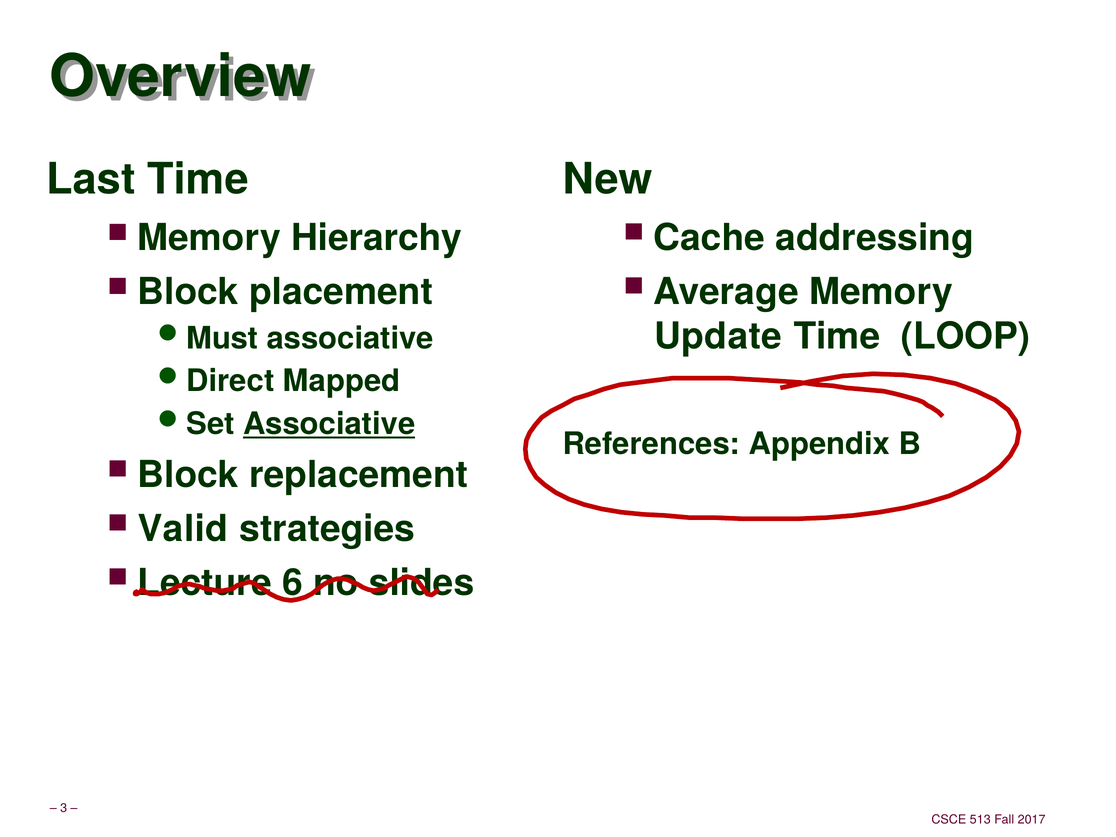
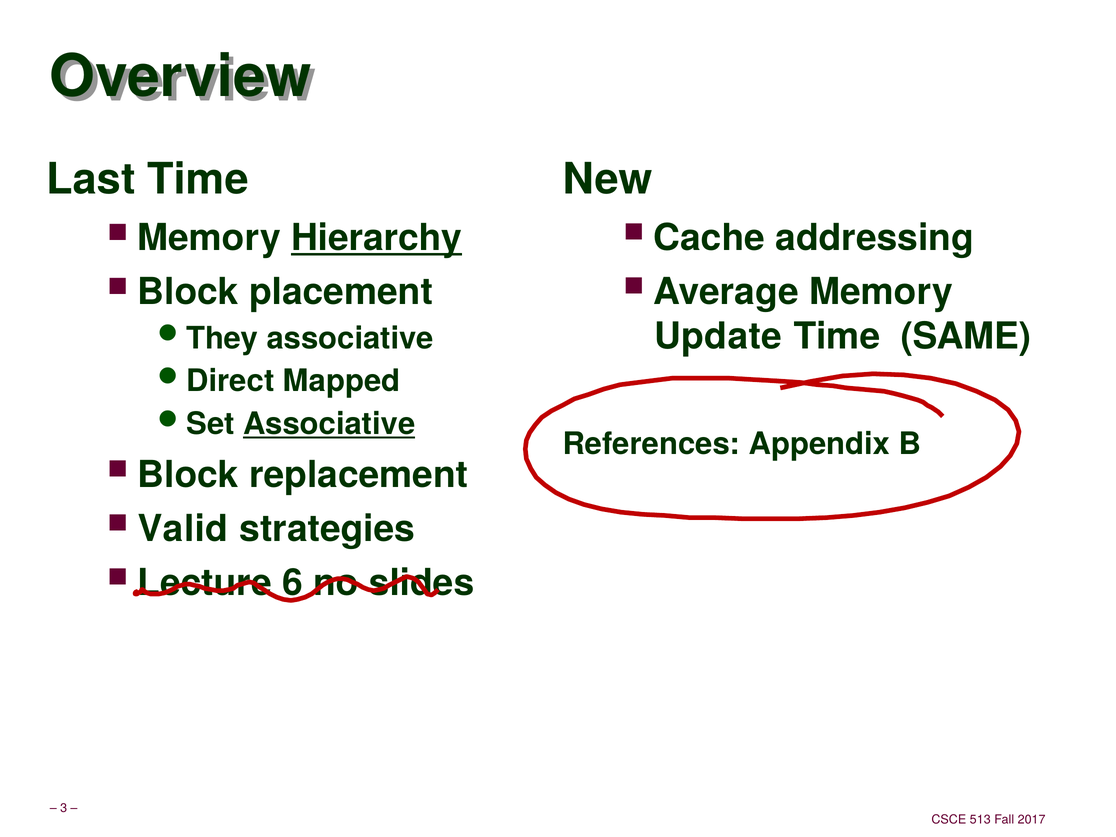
Hierarchy underline: none -> present
LOOP: LOOP -> SAME
Must: Must -> They
